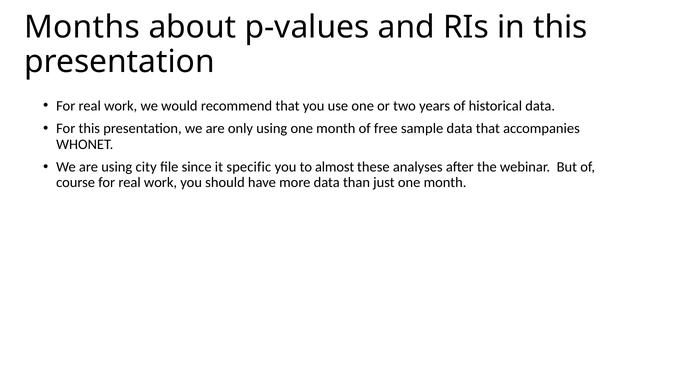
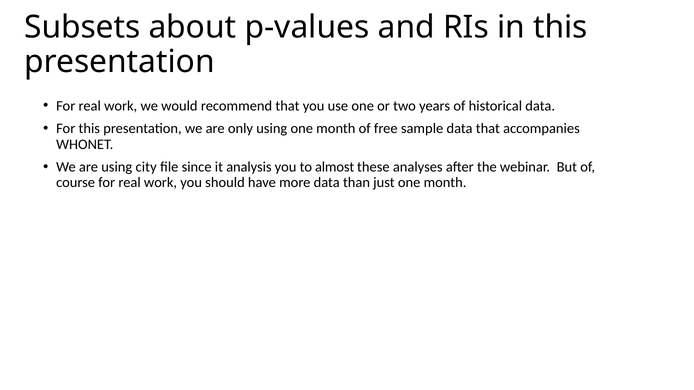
Months: Months -> Subsets
specific: specific -> analysis
